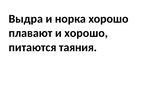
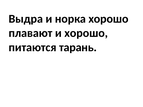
таяния: таяния -> тарань
